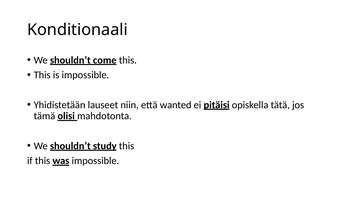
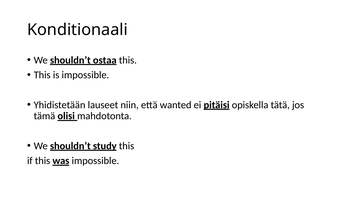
come: come -> ostaa
